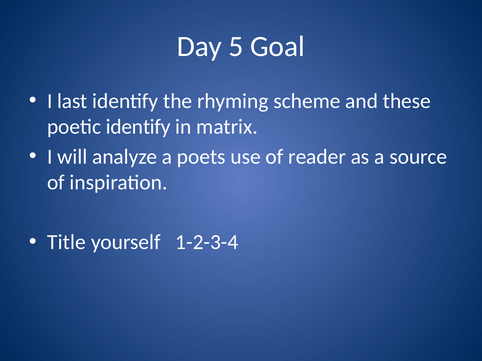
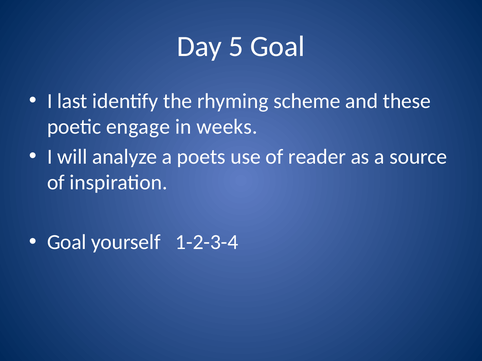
poetic identify: identify -> engage
matrix: matrix -> weeks
Title at (67, 243): Title -> Goal
